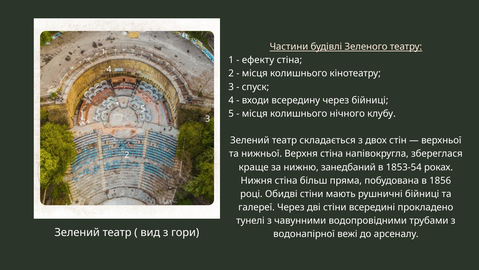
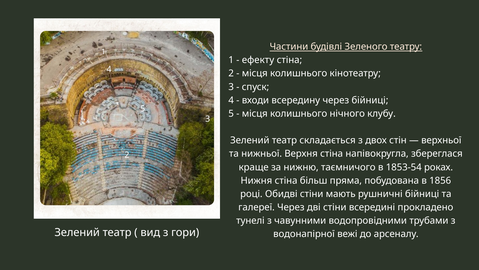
занедбаний: занедбаний -> таємничого
